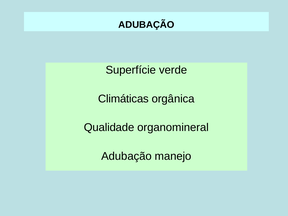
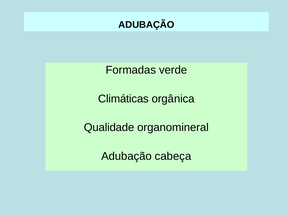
Superfície: Superfície -> Formadas
manejo: manejo -> cabeça
